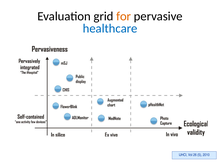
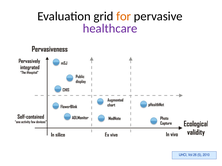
healthcare colour: blue -> purple
